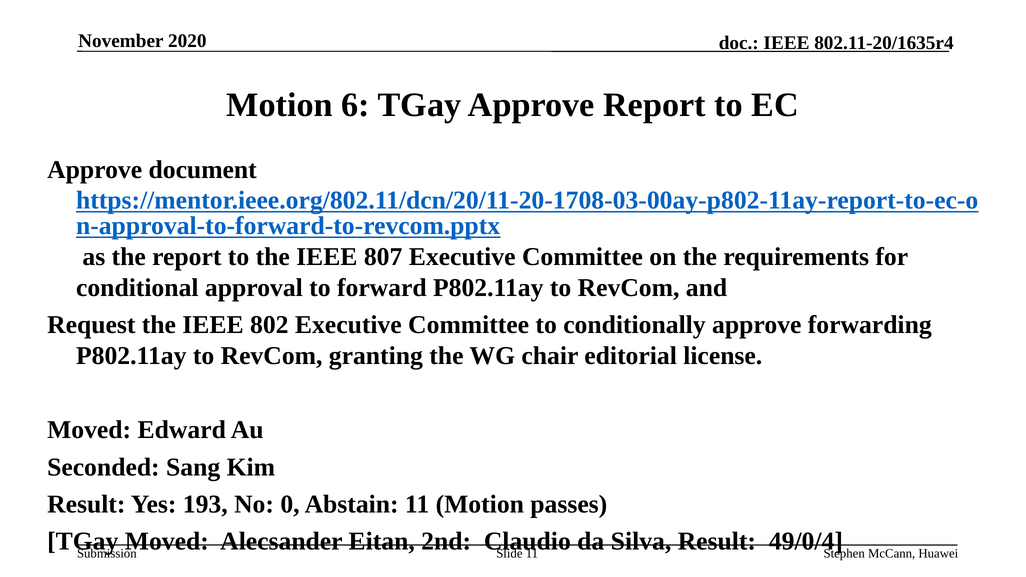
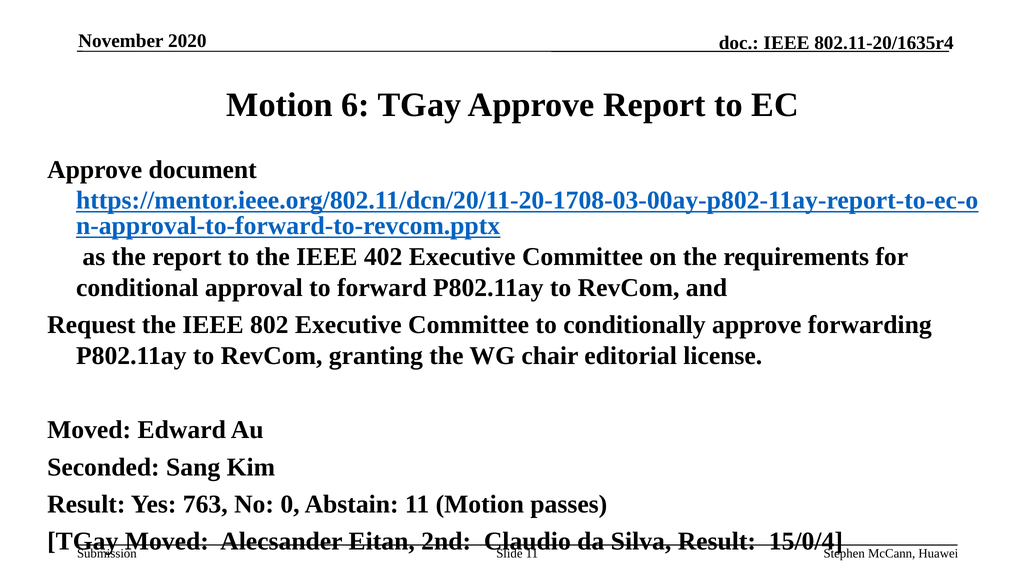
807: 807 -> 402
193: 193 -> 763
49/0/4: 49/0/4 -> 15/0/4
